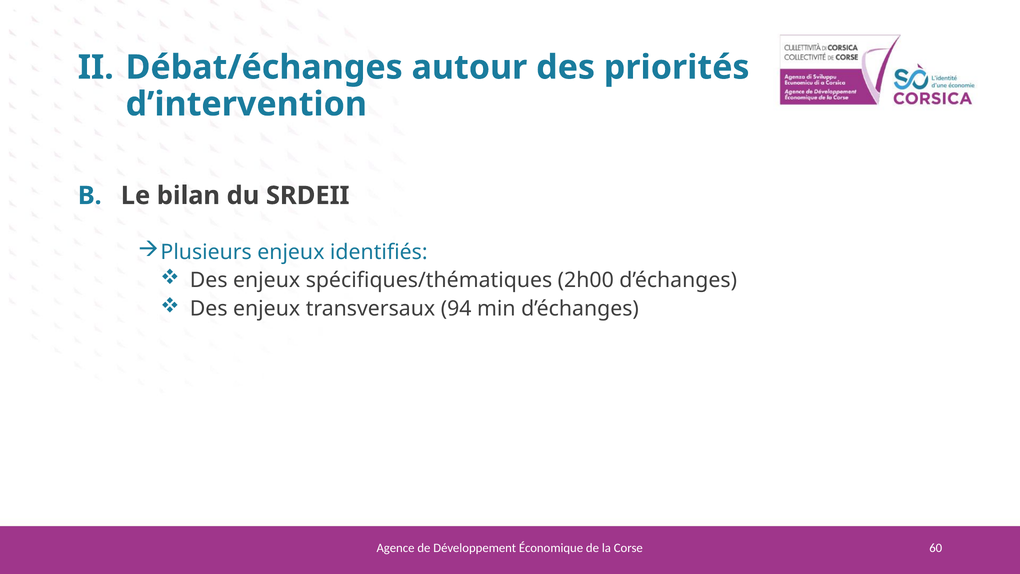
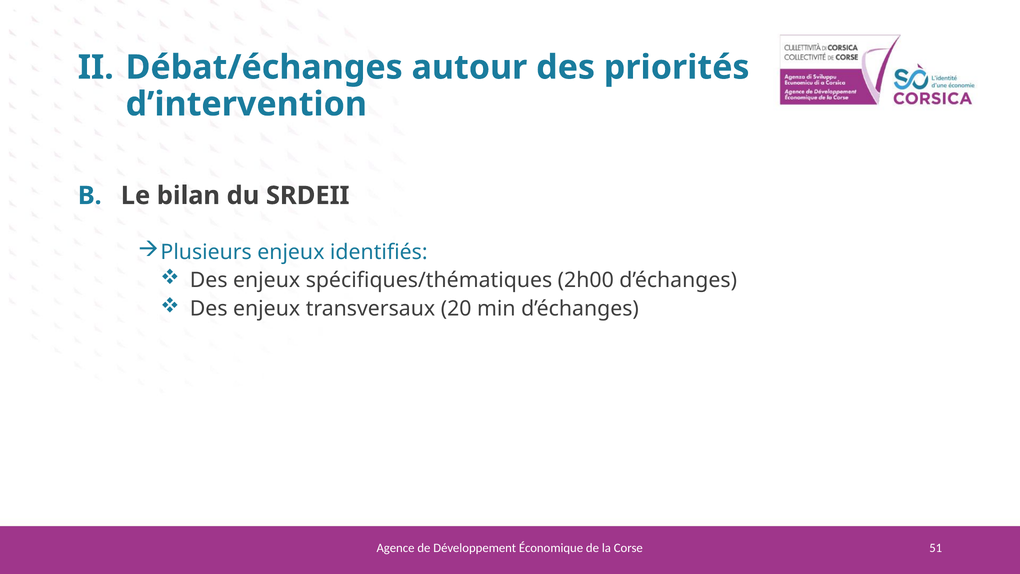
94: 94 -> 20
60: 60 -> 51
